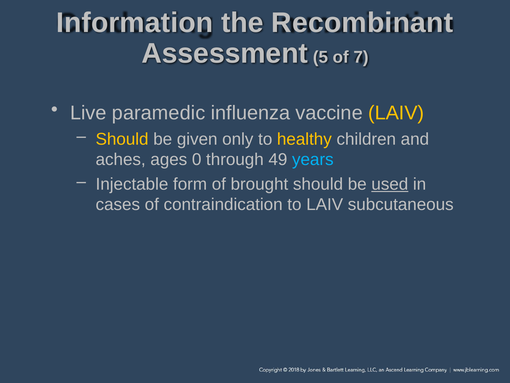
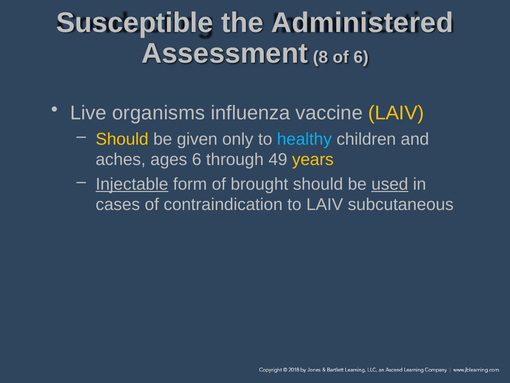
Information: Information -> Susceptible
Recombinant: Recombinant -> Administered
5: 5 -> 8
of 7: 7 -> 6
paramedic: paramedic -> organisms
healthy colour: yellow -> light blue
ages 0: 0 -> 6
years colour: light blue -> yellow
Injectable underline: none -> present
